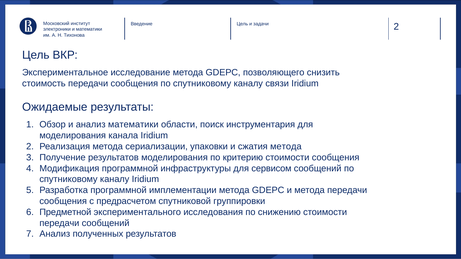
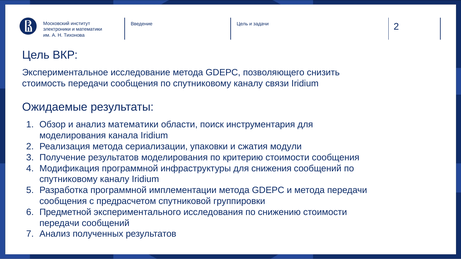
сжатия метода: метода -> модули
сервисом: сервисом -> снижения
